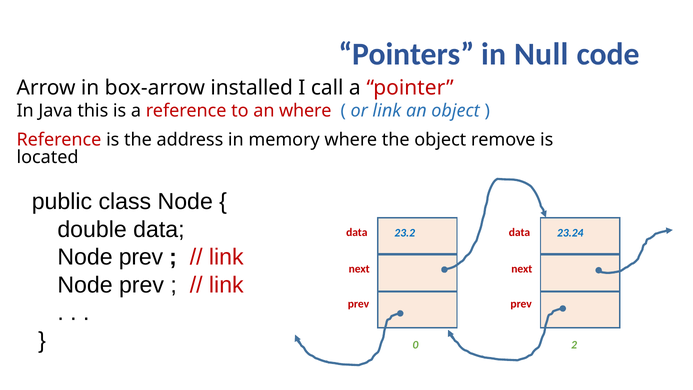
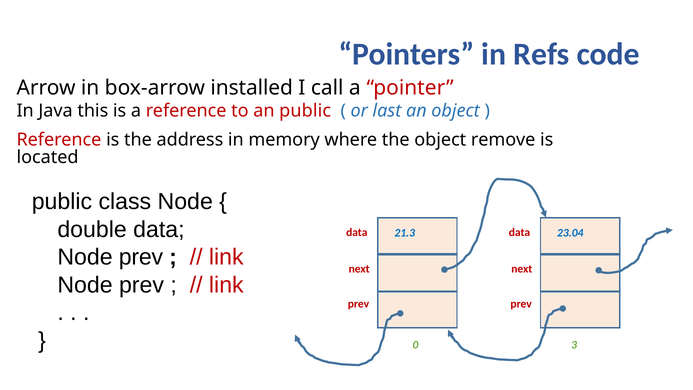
Null: Null -> Refs
an where: where -> public
or link: link -> last
23.2: 23.2 -> 21.3
23.24: 23.24 -> 23.04
2: 2 -> 3
